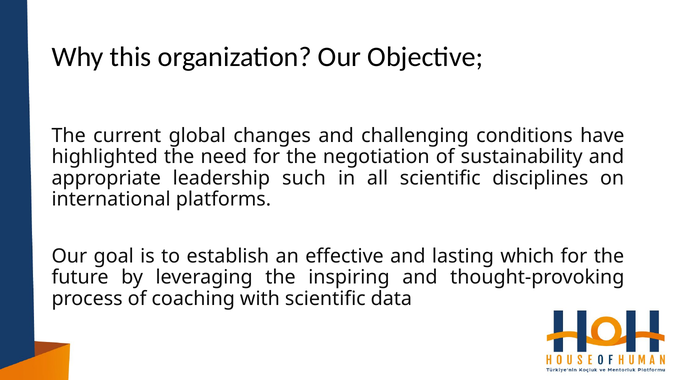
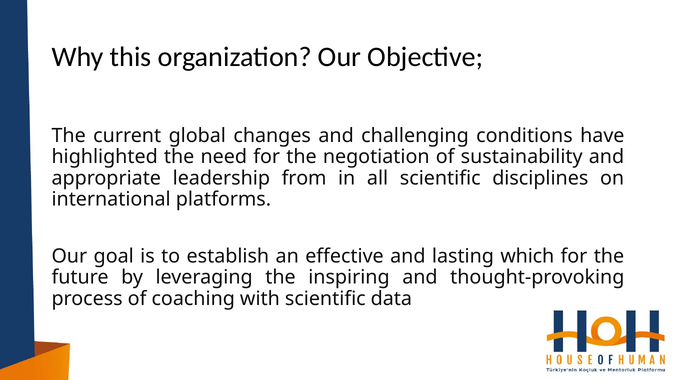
such: such -> from
